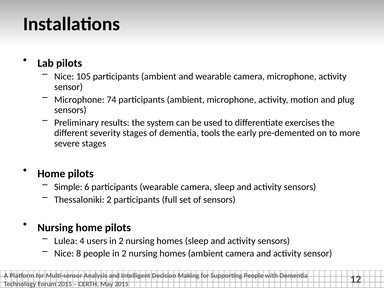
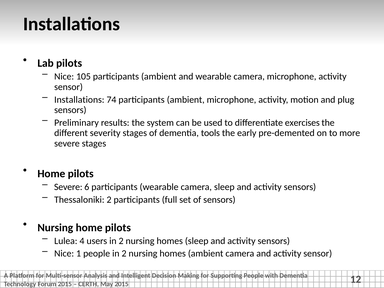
Microphone at (79, 100): Microphone -> Installations
Simple at (68, 187): Simple -> Severe
8: 8 -> 1
